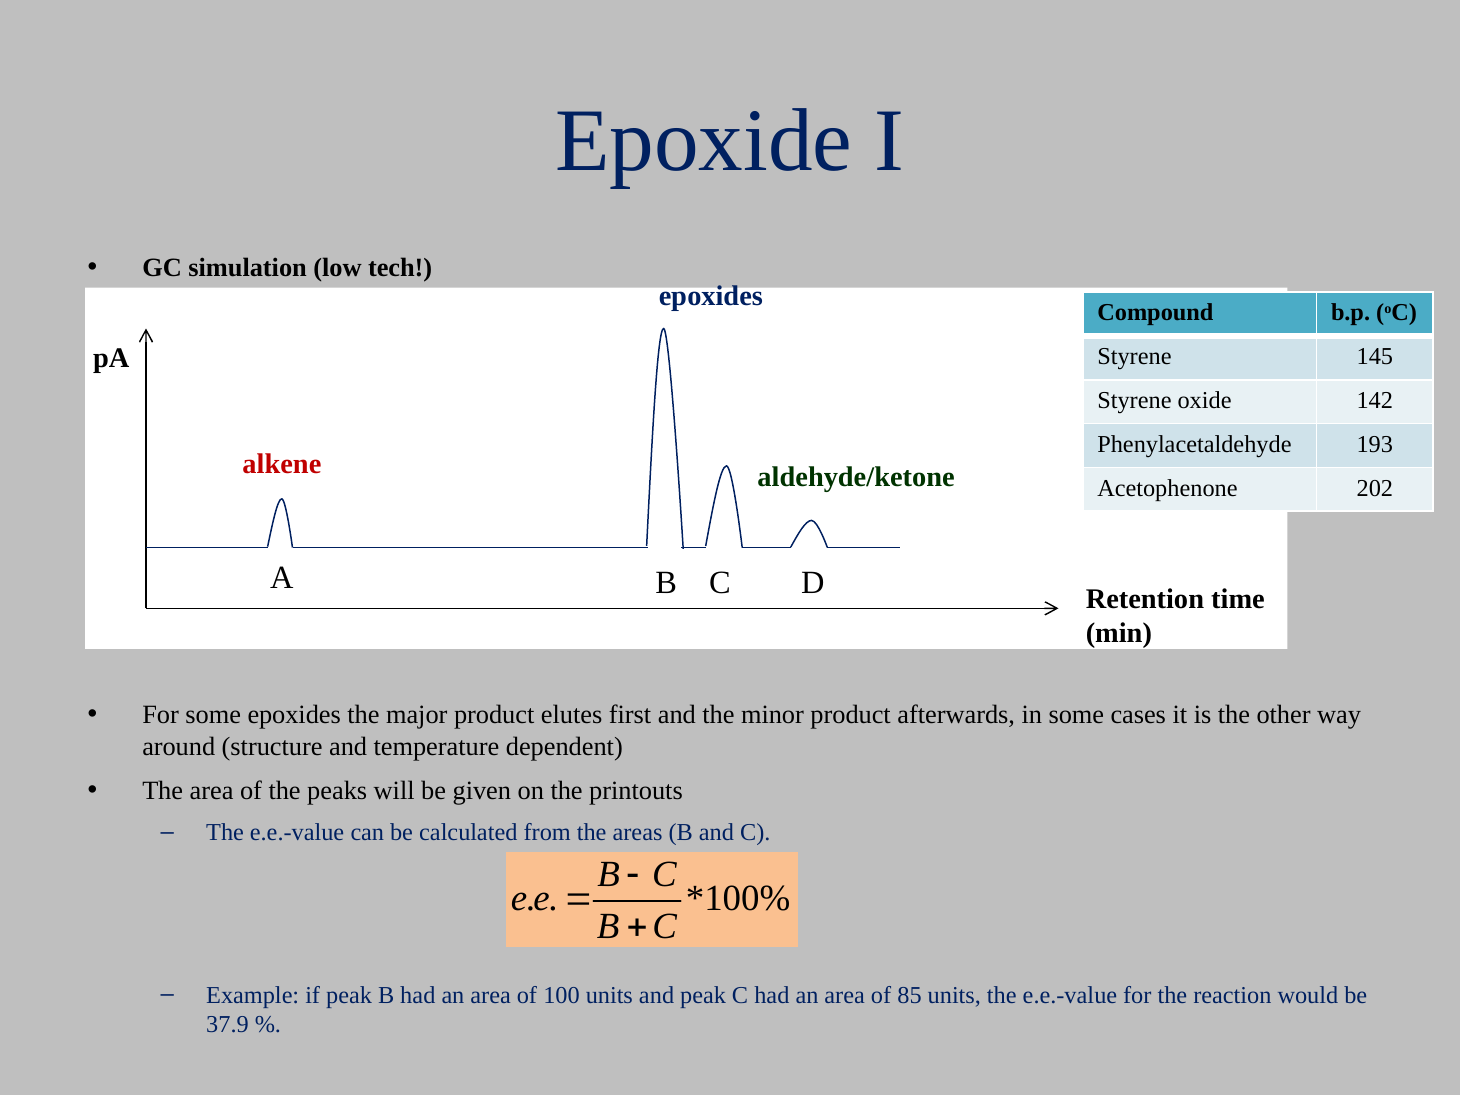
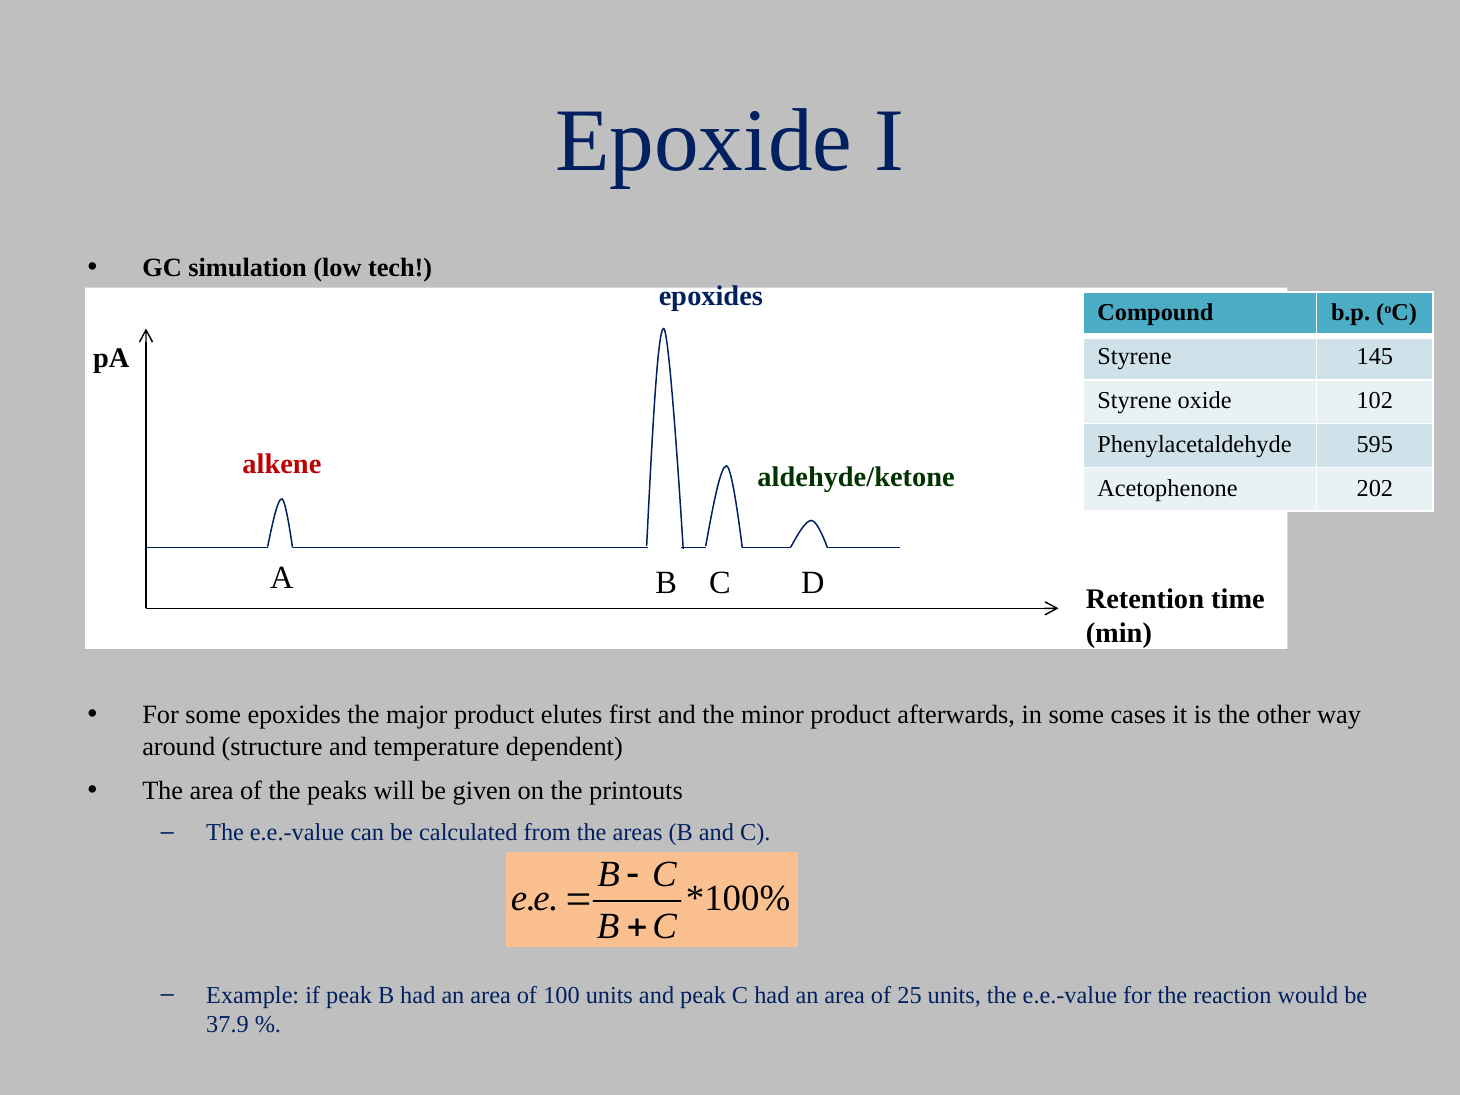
142: 142 -> 102
193: 193 -> 595
85: 85 -> 25
